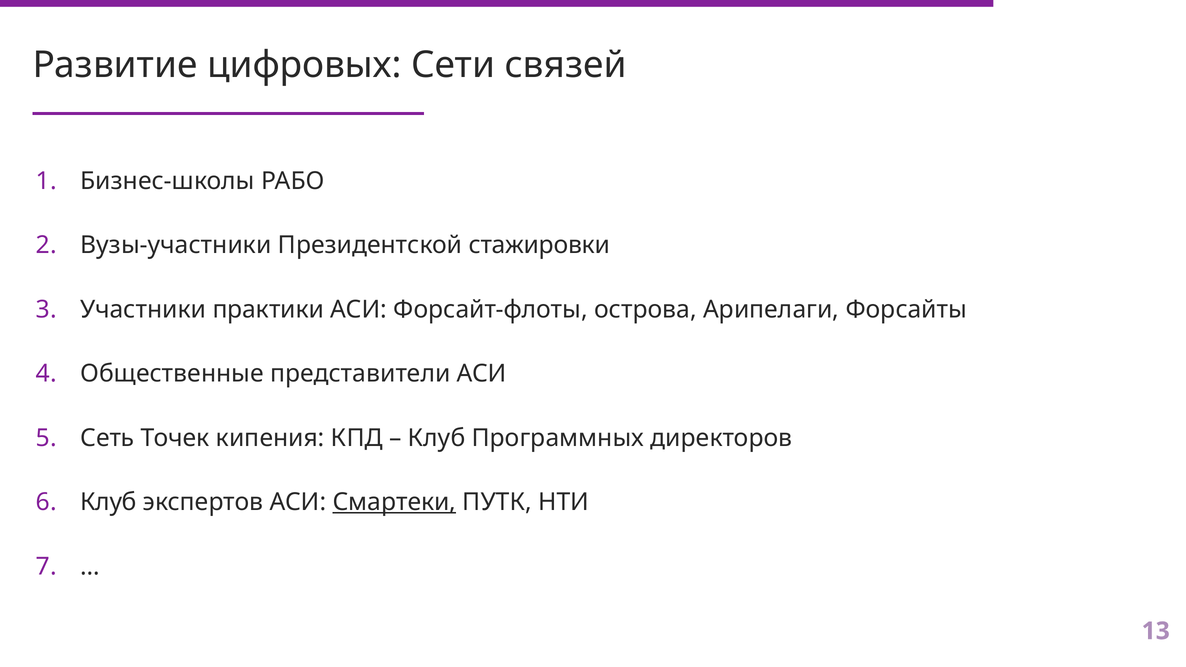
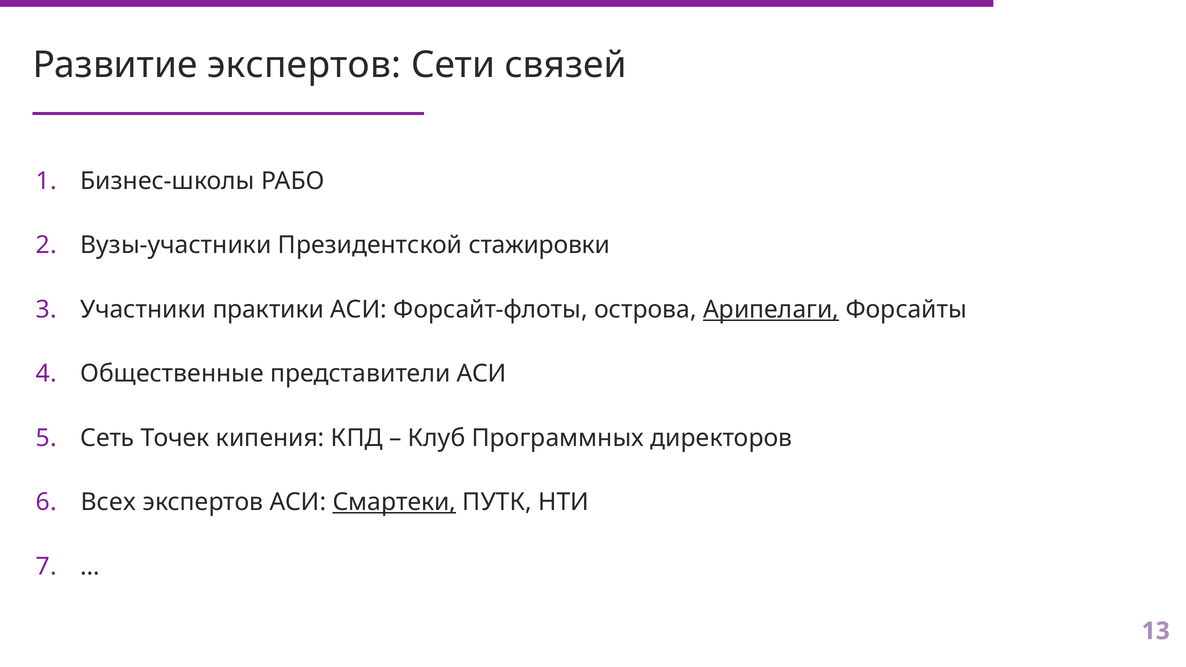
Развитие цифровых: цифровых -> экспертов
Арипелаги underline: none -> present
Клуб at (108, 502): Клуб -> Всех
